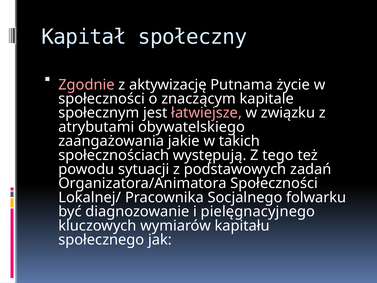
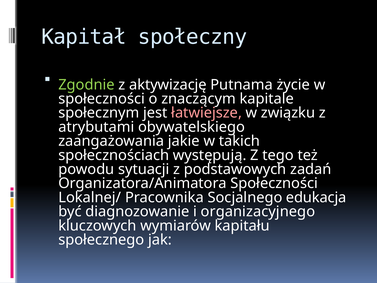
Zgodnie colour: pink -> light green
folwarku: folwarku -> edukacja
pielęgnacyjnego: pielęgnacyjnego -> organizacyjnego
